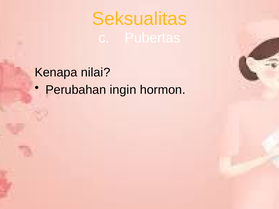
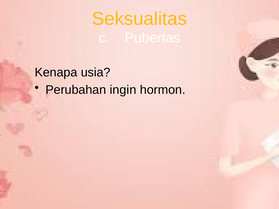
nilai: nilai -> usia
